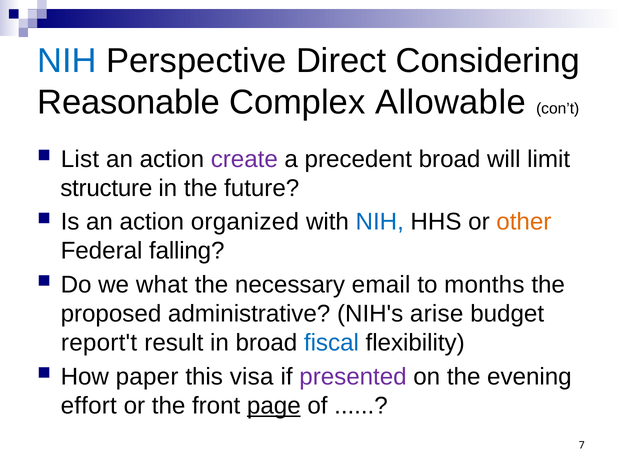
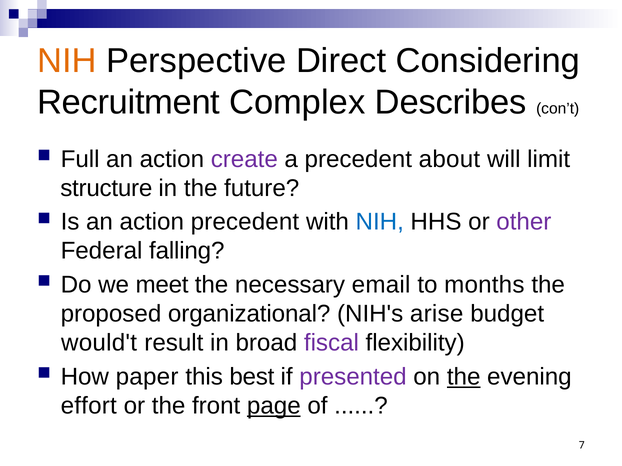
NIH at (67, 61) colour: blue -> orange
Reasonable: Reasonable -> Recruitment
Allowable: Allowable -> Describes
List: List -> Full
precedent broad: broad -> about
action organized: organized -> precedent
other colour: orange -> purple
what: what -> meet
administrative: administrative -> organizational
report't: report't -> would't
fiscal colour: blue -> purple
visa: visa -> best
the at (464, 377) underline: none -> present
